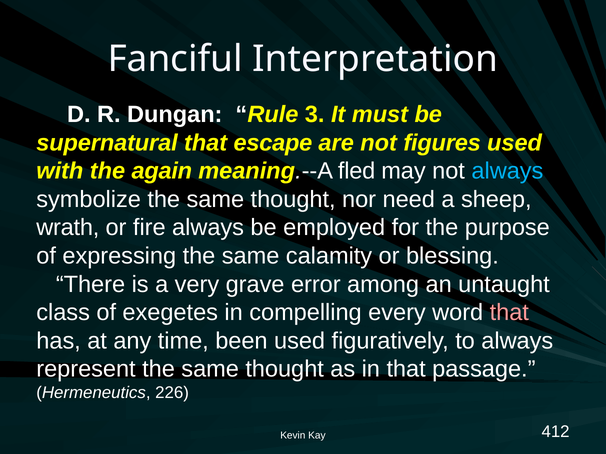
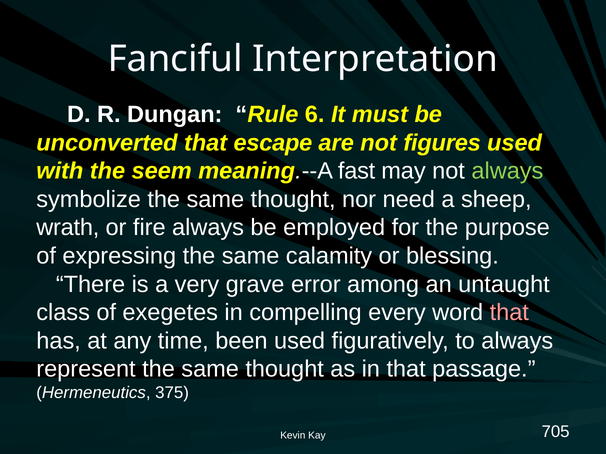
3: 3 -> 6
supernatural: supernatural -> unconverted
again: again -> seem
fled: fled -> fast
always at (507, 171) colour: light blue -> light green
226: 226 -> 375
412: 412 -> 705
